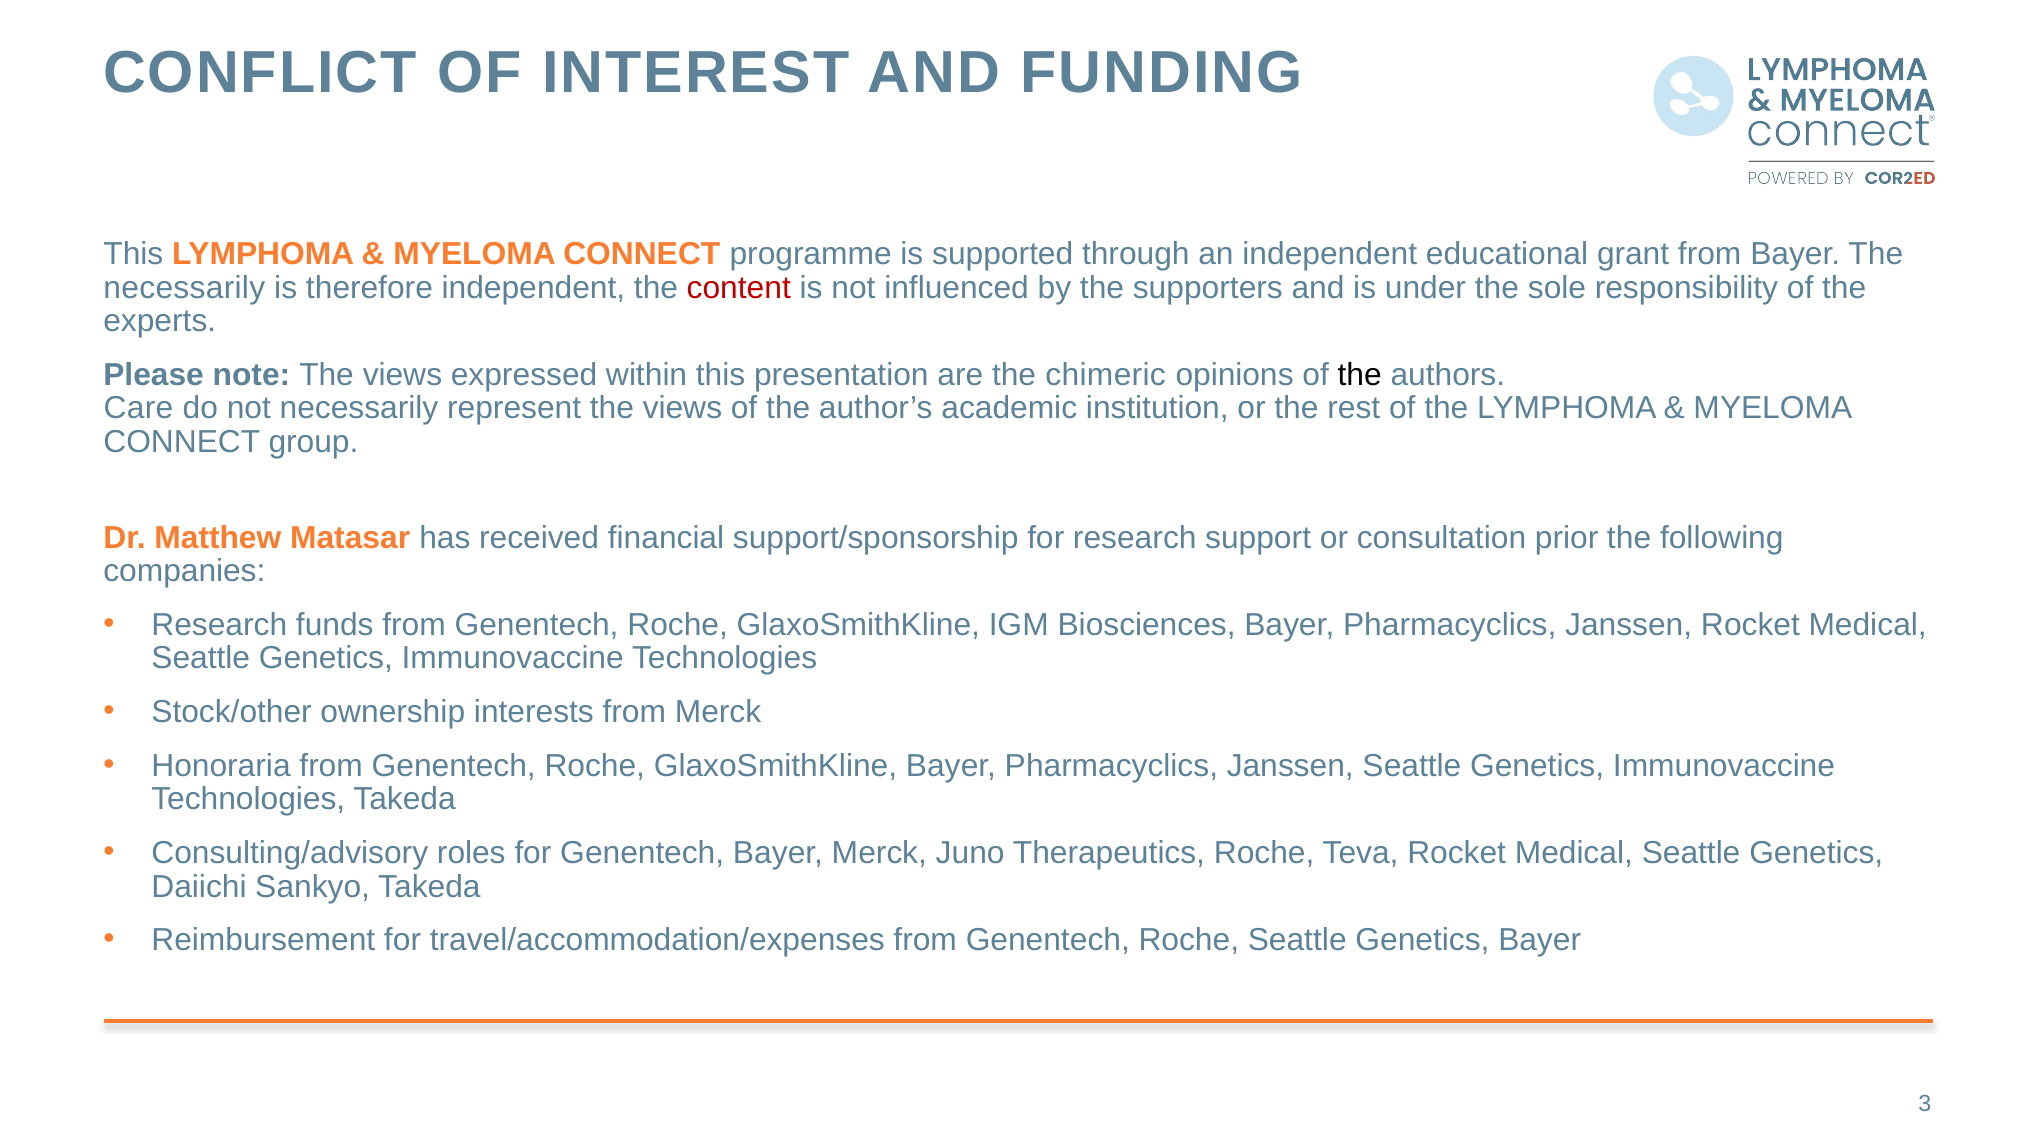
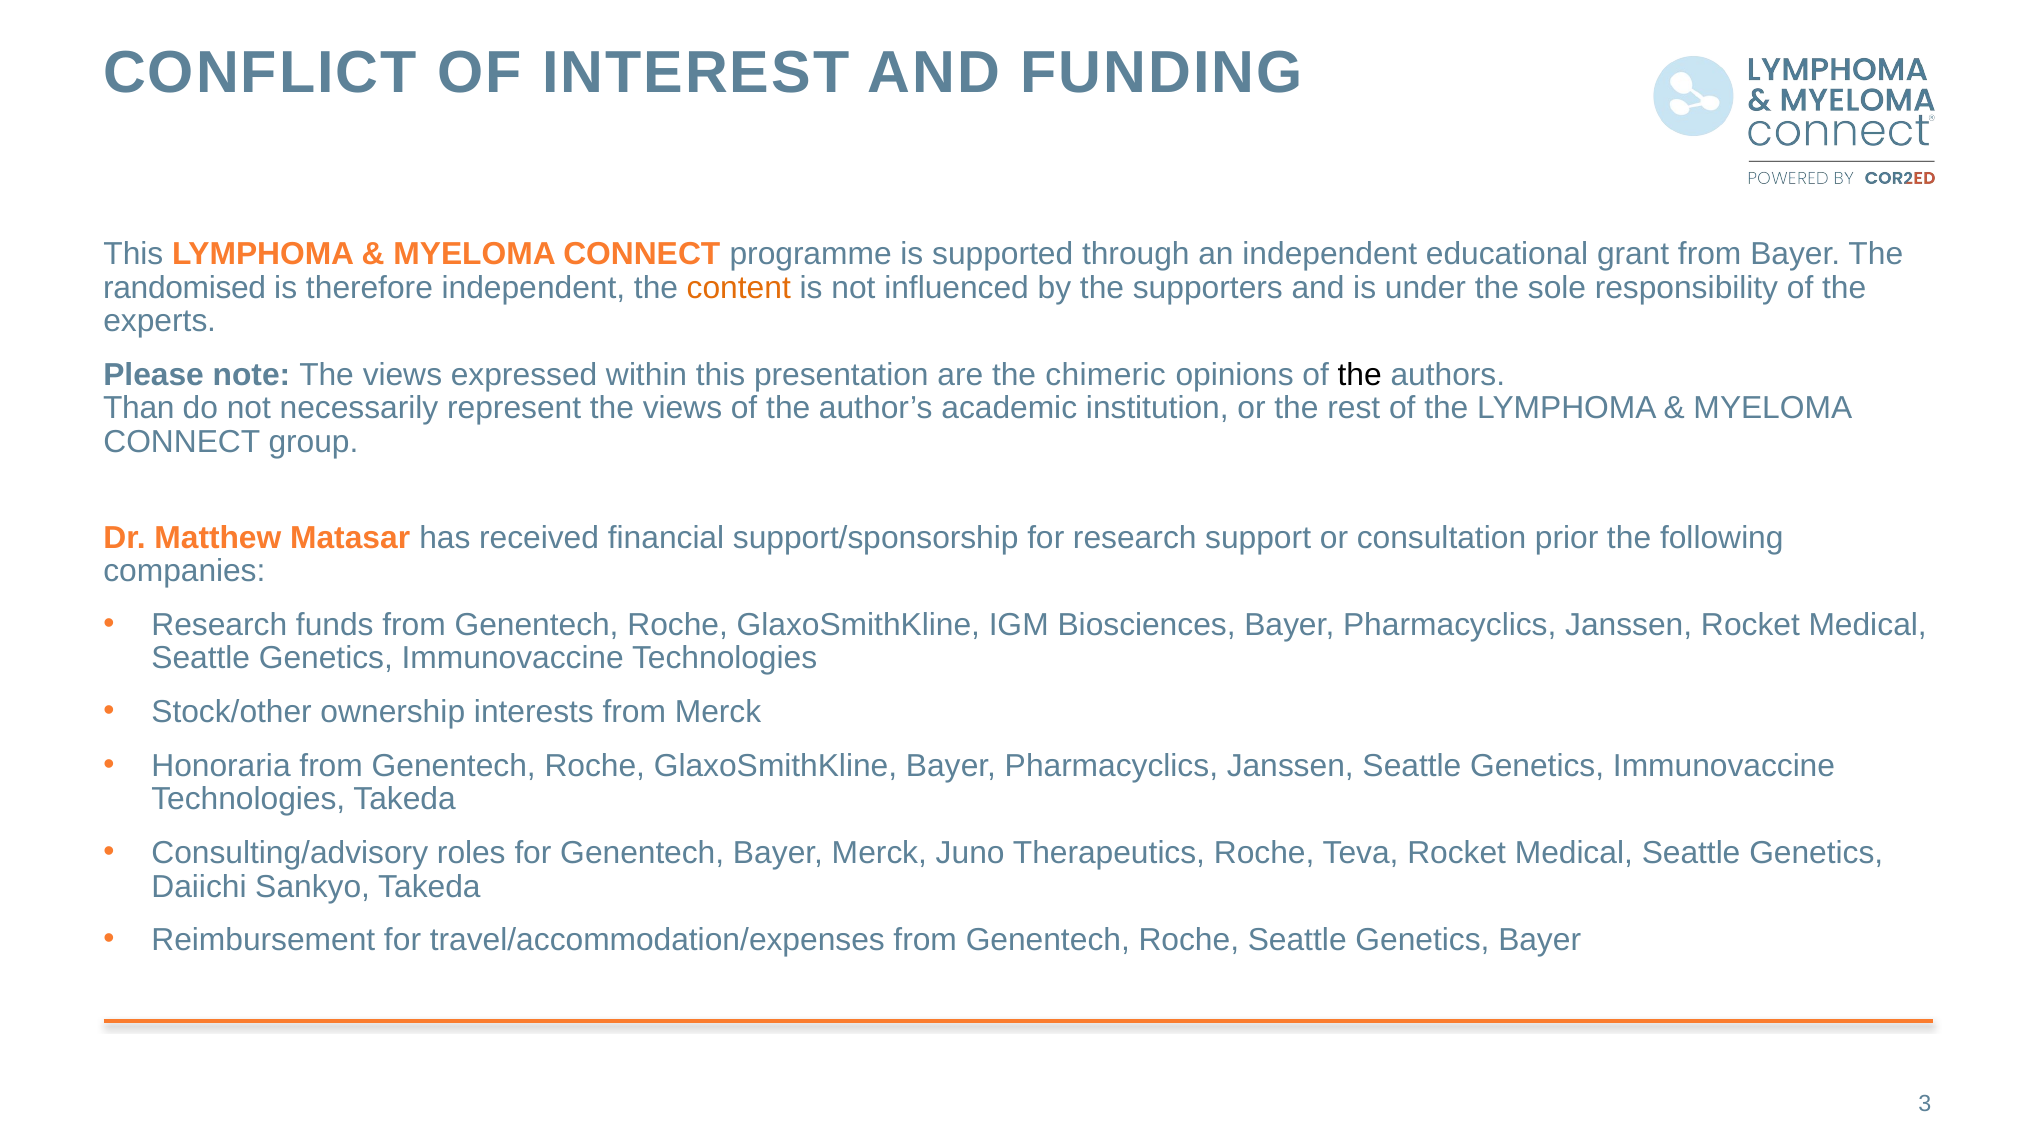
necessarily at (184, 288): necessarily -> randomised
content colour: red -> orange
Care: Care -> Than
